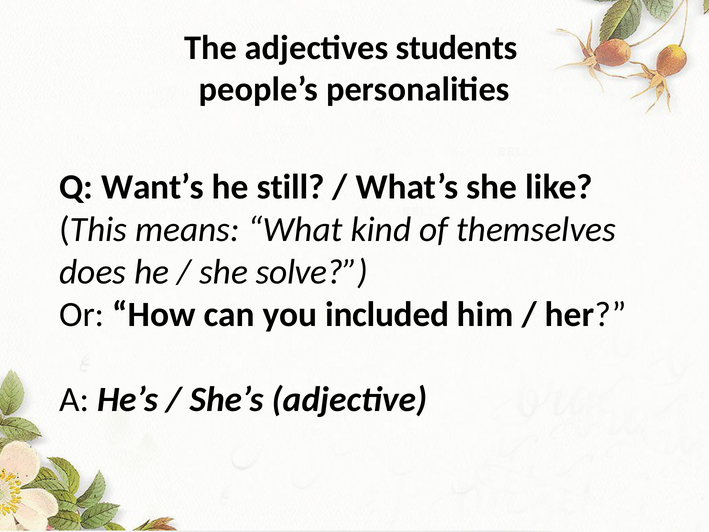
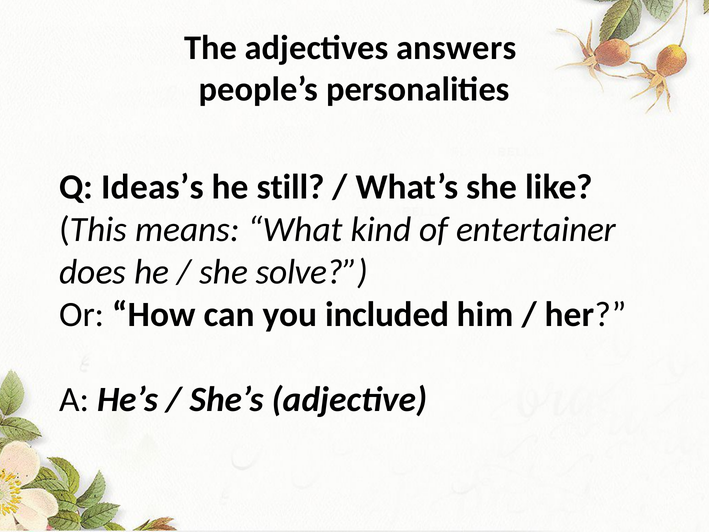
students: students -> answers
Want’s: Want’s -> Ideas’s
themselves: themselves -> entertainer
